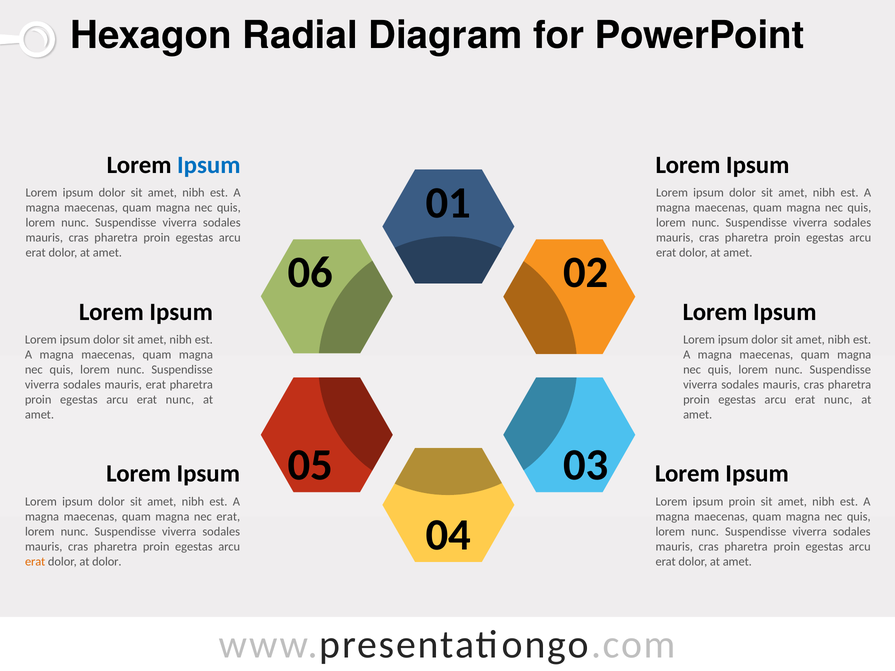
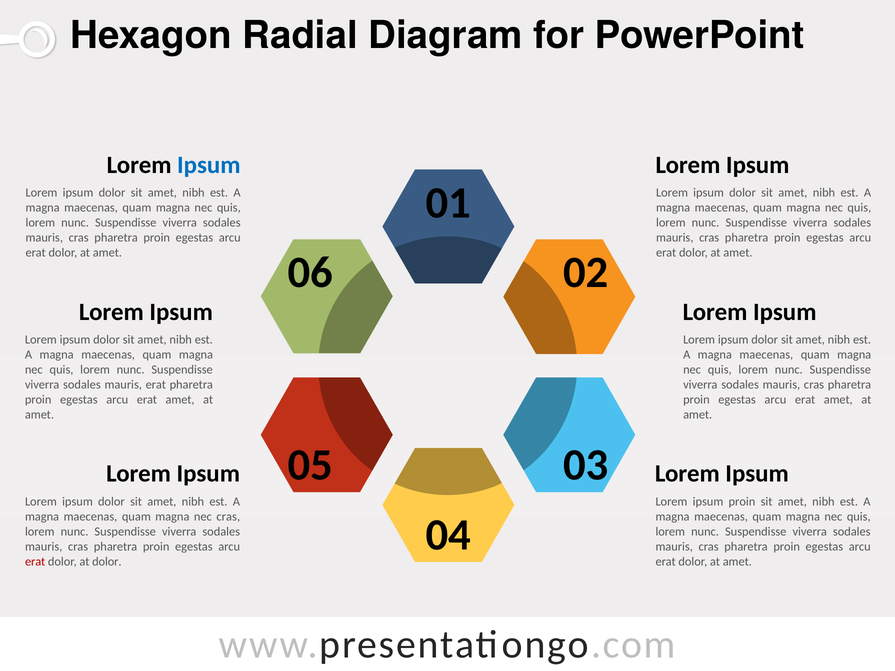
nunc at (180, 400): nunc -> amet
nunc at (838, 400): nunc -> amet
nec erat: erat -> cras
erat at (35, 562) colour: orange -> red
